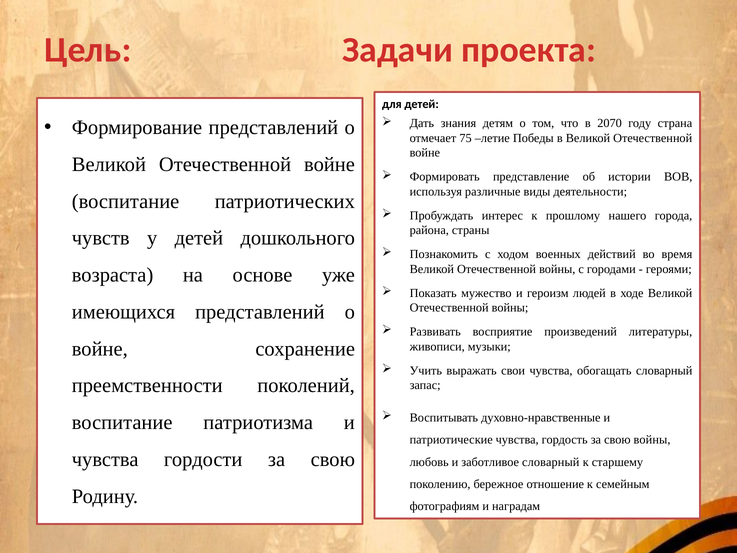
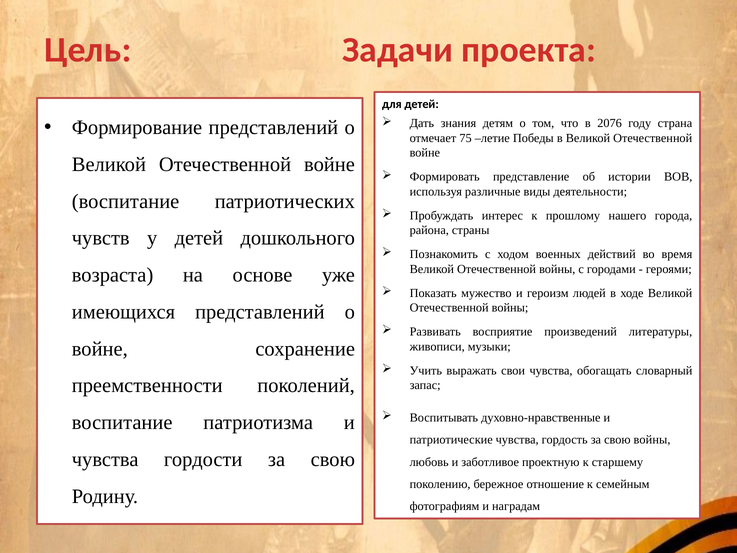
2070: 2070 -> 2076
заботливое словарный: словарный -> проектную
